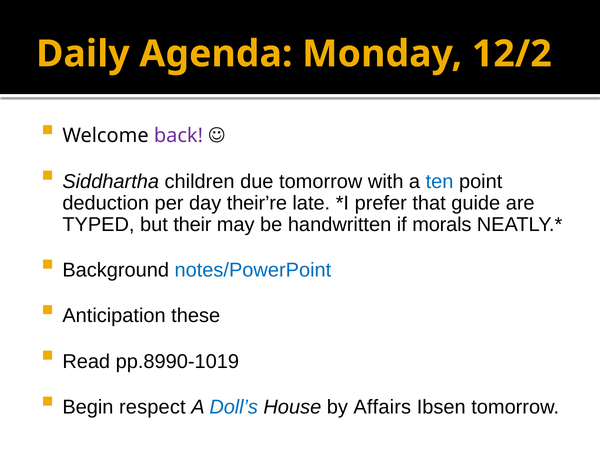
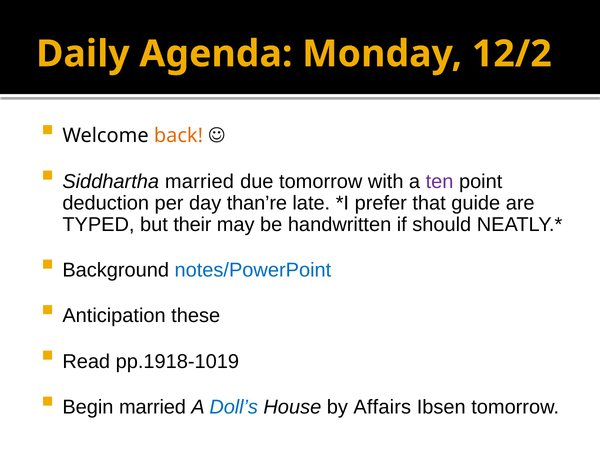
back colour: purple -> orange
Siddhartha children: children -> married
ten colour: blue -> purple
their’re: their’re -> than’re
morals: morals -> should
pp.8990-1019: pp.8990-1019 -> pp.1918-1019
Begin respect: respect -> married
